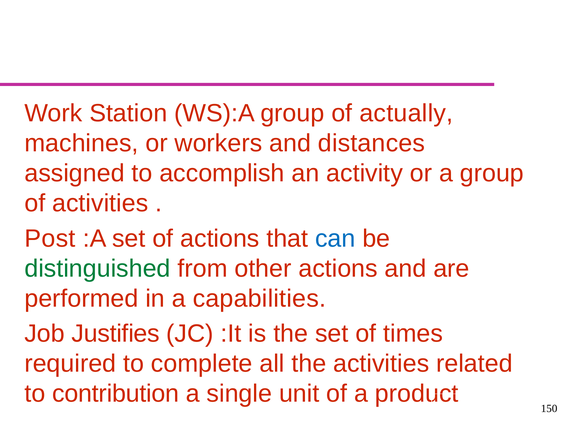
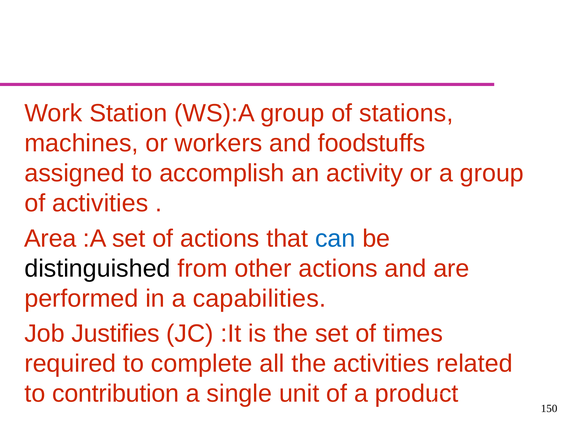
actually: actually -> stations
distances: distances -> foodstuffs
Post: Post -> Area
distinguished colour: green -> black
